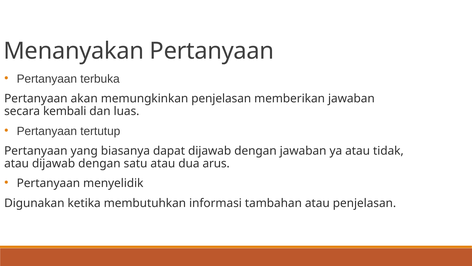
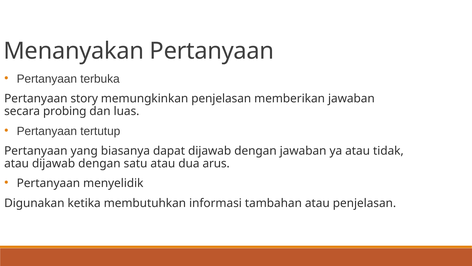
akan: akan -> story
kembali: kembali -> probing
